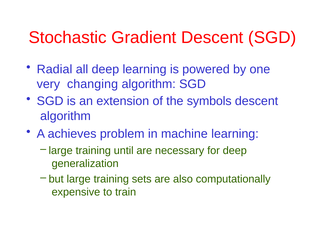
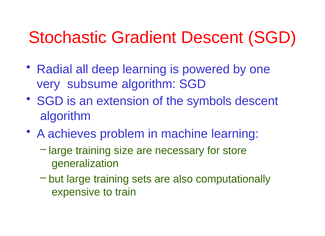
changing: changing -> subsume
until: until -> size
for deep: deep -> store
